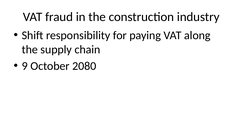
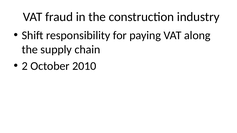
9: 9 -> 2
2080: 2080 -> 2010
